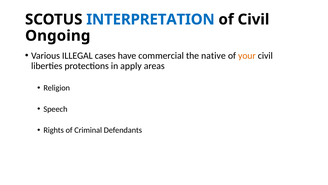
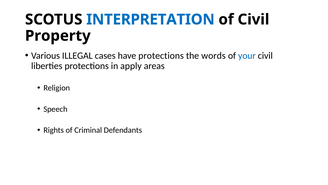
Ongoing: Ongoing -> Property
have commercial: commercial -> protections
native: native -> words
your colour: orange -> blue
